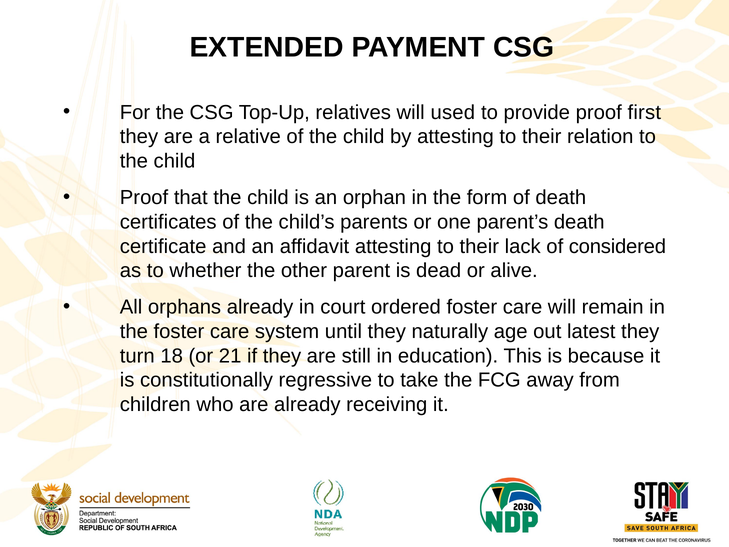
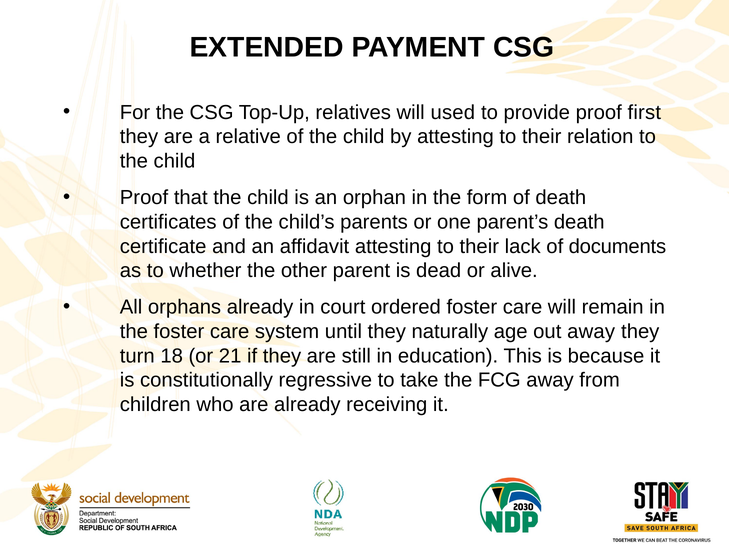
considered: considered -> documents
out latest: latest -> away
